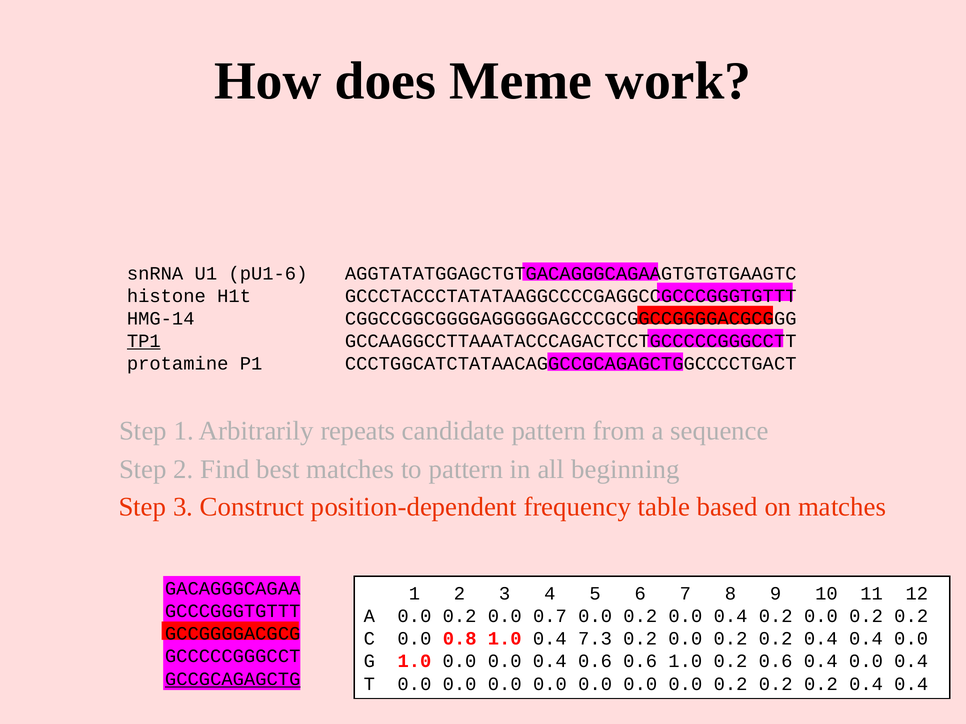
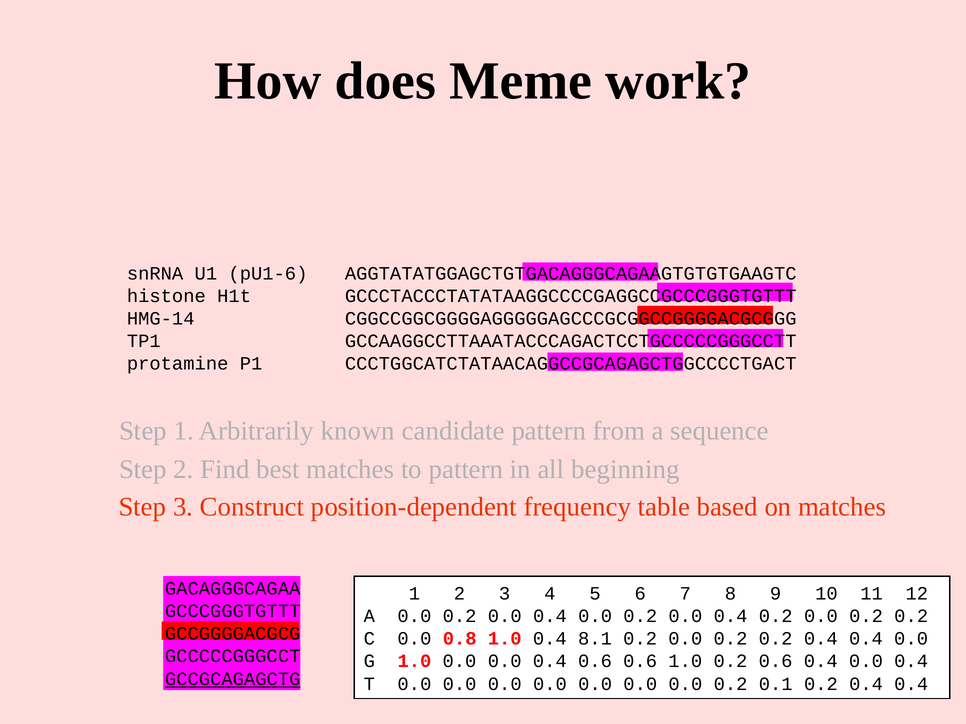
TP1 underline: present -> none
repeats: repeats -> known
0.7 at (550, 617): 0.7 -> 0.4
7.3: 7.3 -> 8.1
0.0 0.0 0.2 0.2: 0.2 -> 0.1
